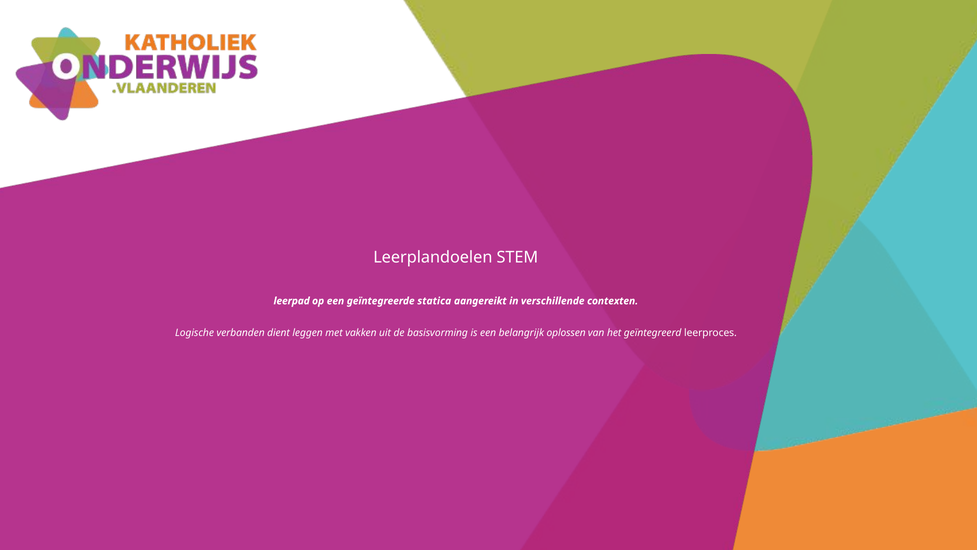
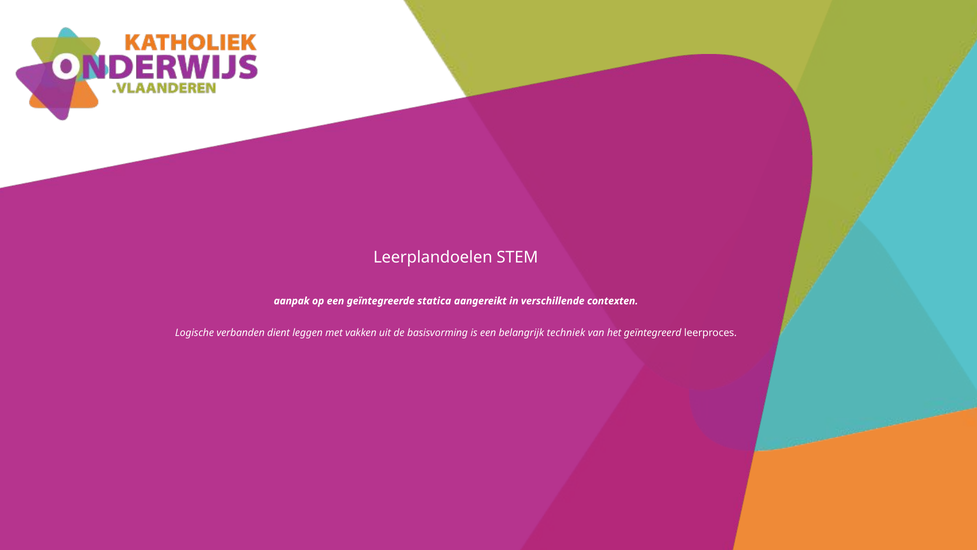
leerpad: leerpad -> aanpak
oplossen: oplossen -> techniek
